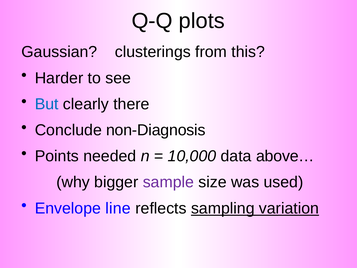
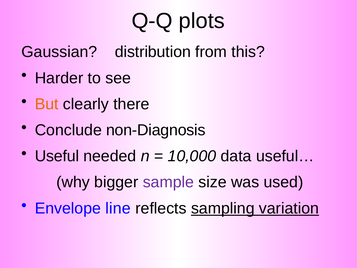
clusterings: clusterings -> distribution
But colour: blue -> orange
Points: Points -> Useful
above…: above… -> useful…
